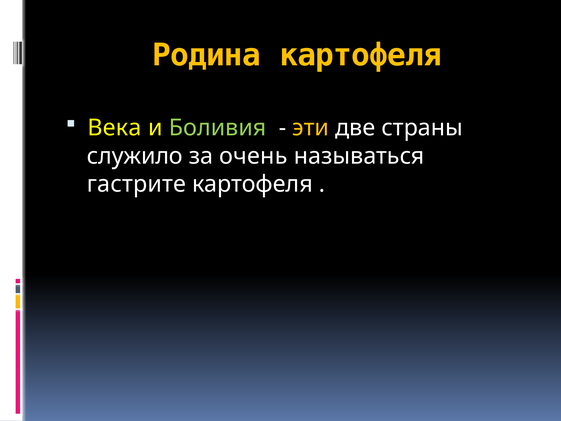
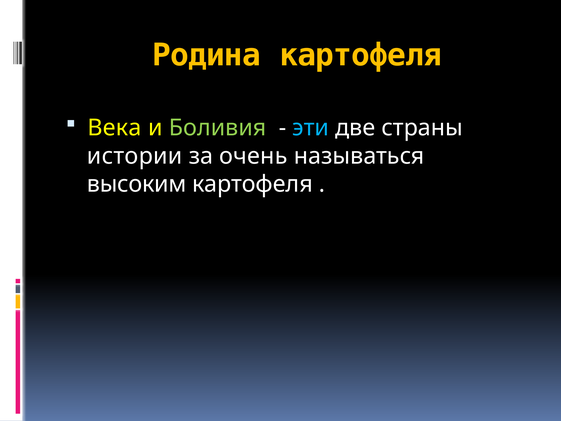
эти colour: yellow -> light blue
служило: служило -> истории
гастрите: гастрите -> высоким
